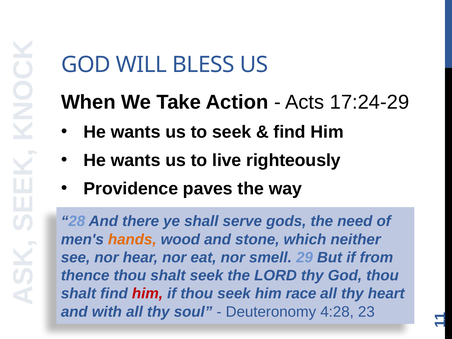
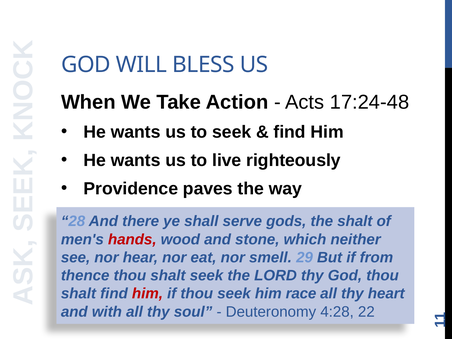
17:24-29: 17:24-29 -> 17:24-48
the need: need -> shalt
hands colour: orange -> red
23: 23 -> 22
